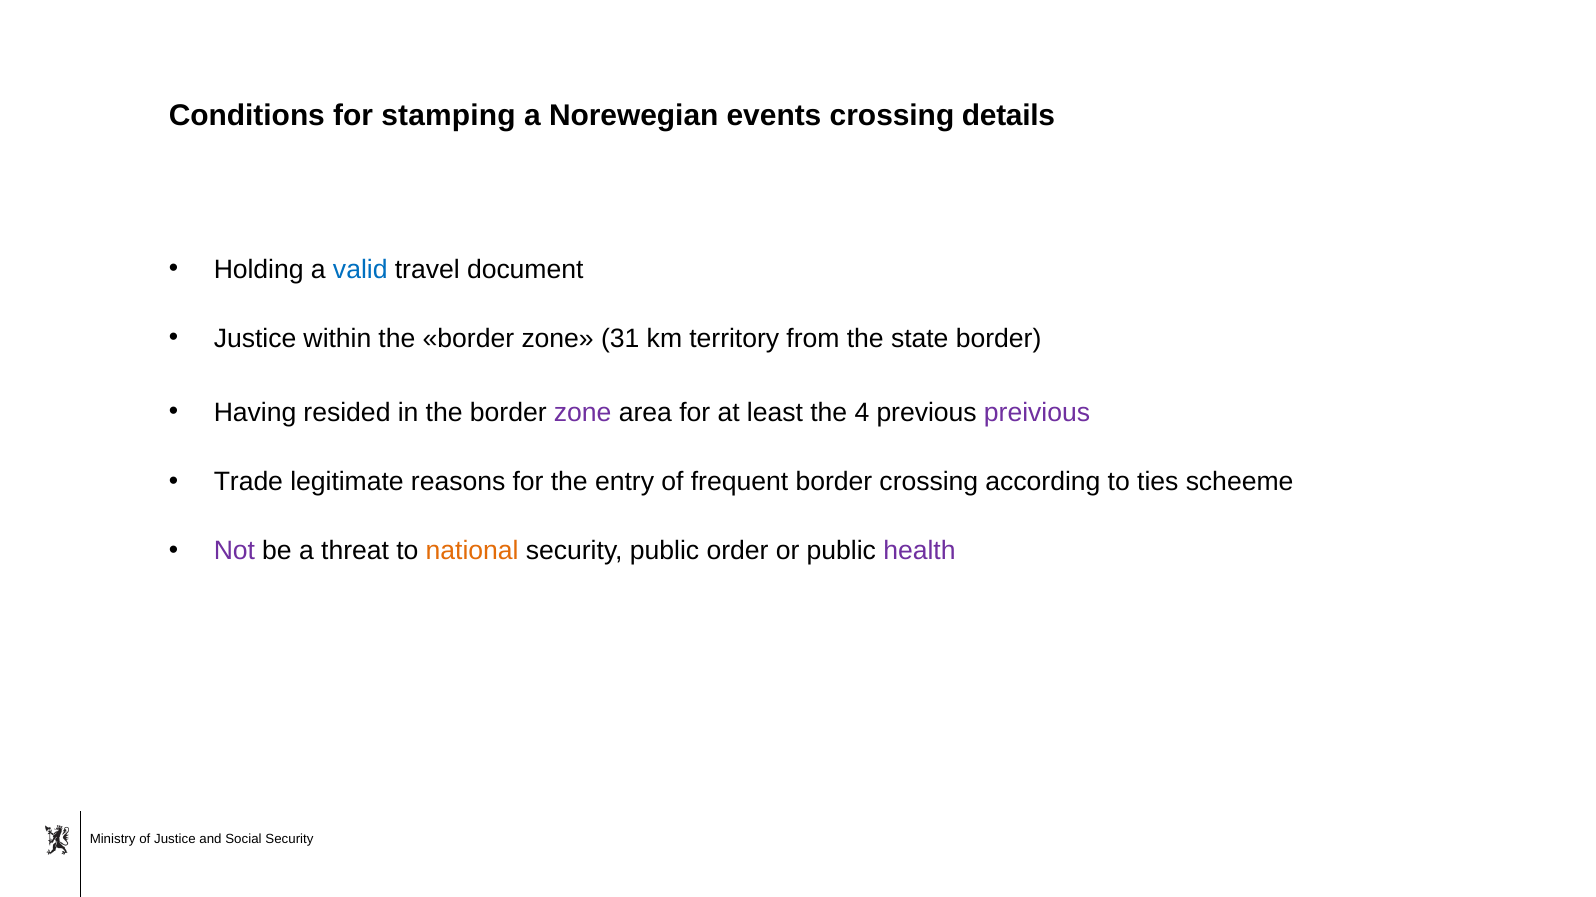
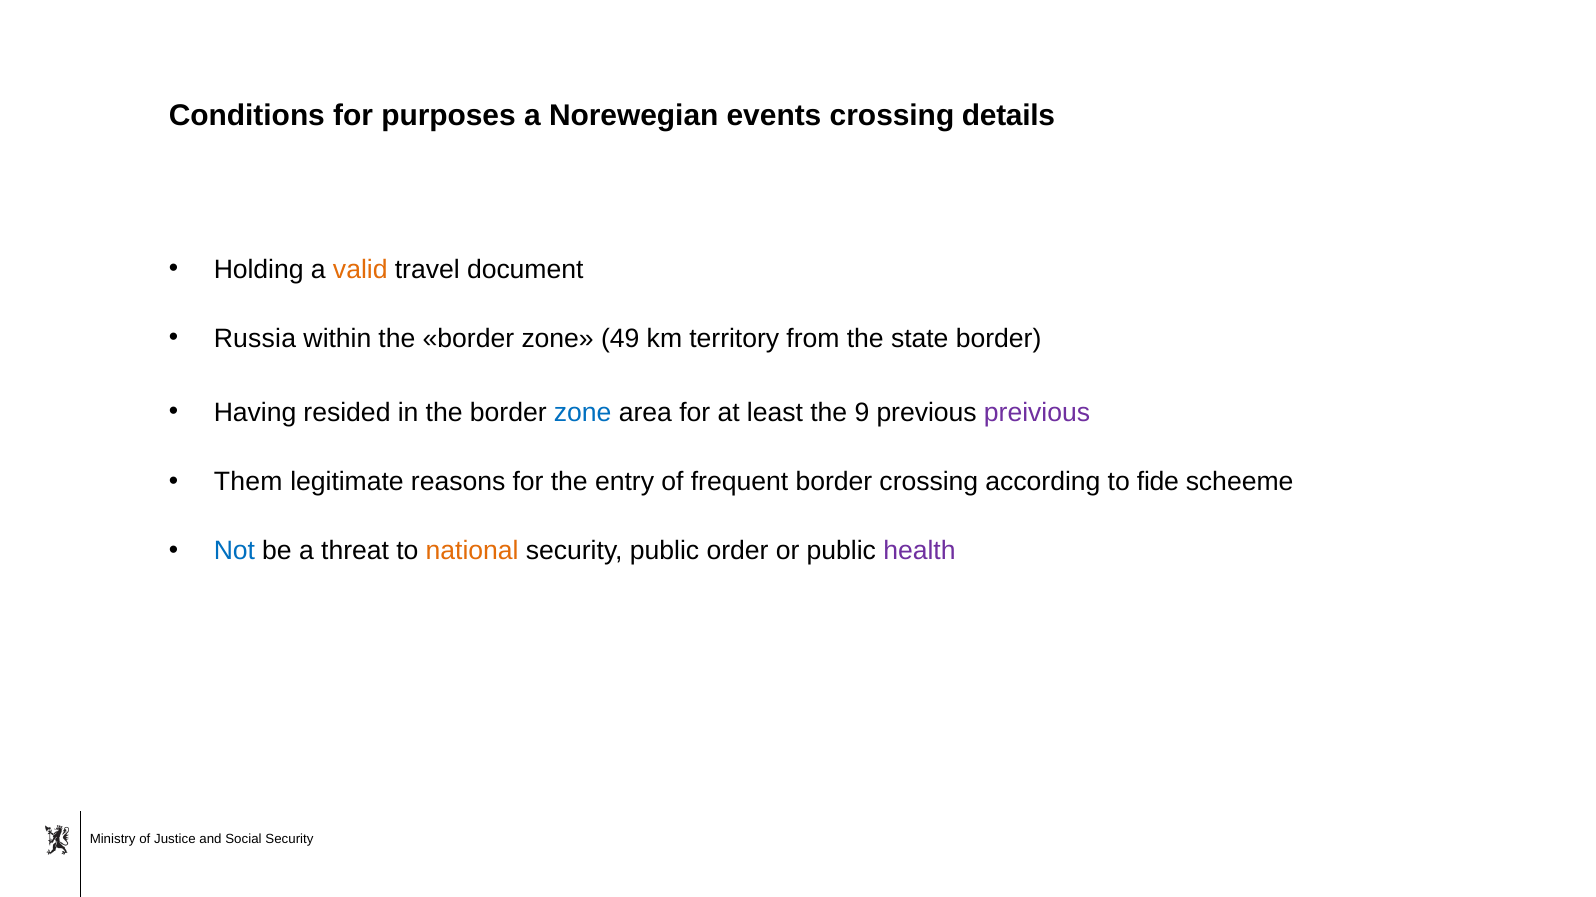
stamping: stamping -> purposes
valid colour: blue -> orange
Justice at (255, 339): Justice -> Russia
31: 31 -> 49
zone at (583, 413) colour: purple -> blue
4: 4 -> 9
Trade: Trade -> Them
ties: ties -> fide
Not colour: purple -> blue
